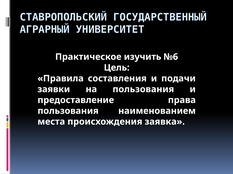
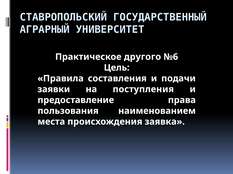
изучить: изучить -> другого
на пользования: пользования -> поступления
